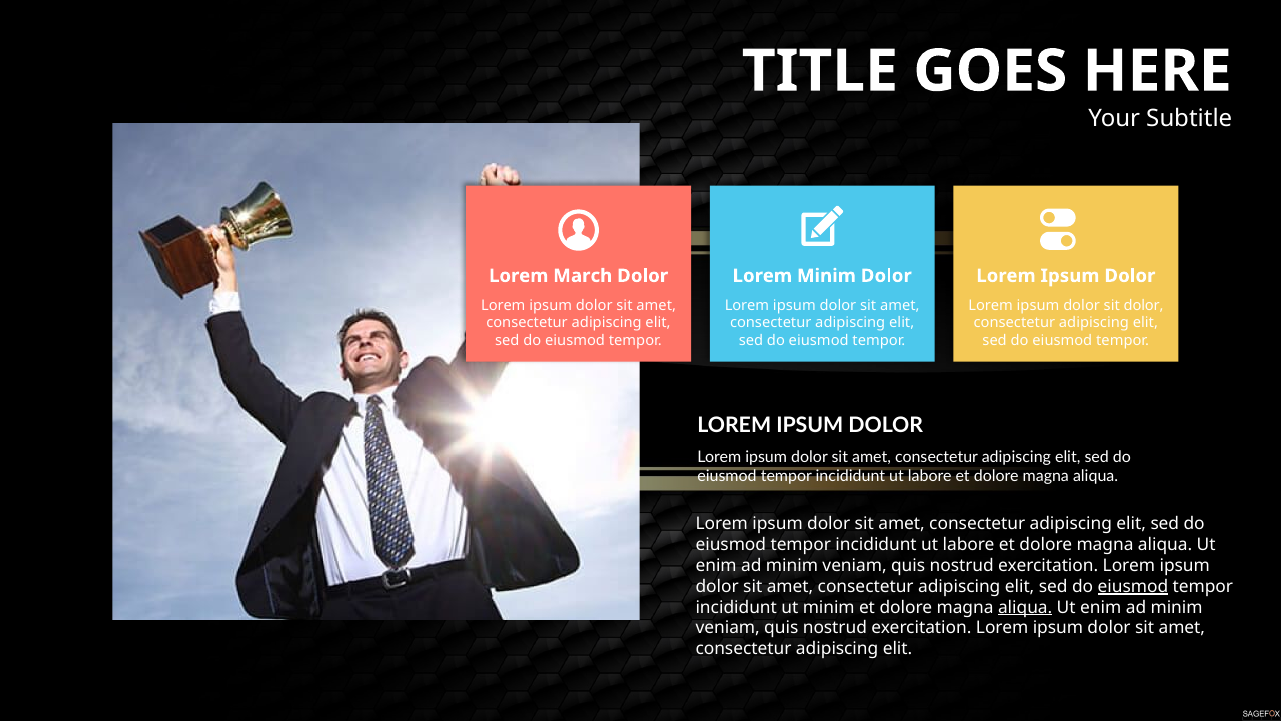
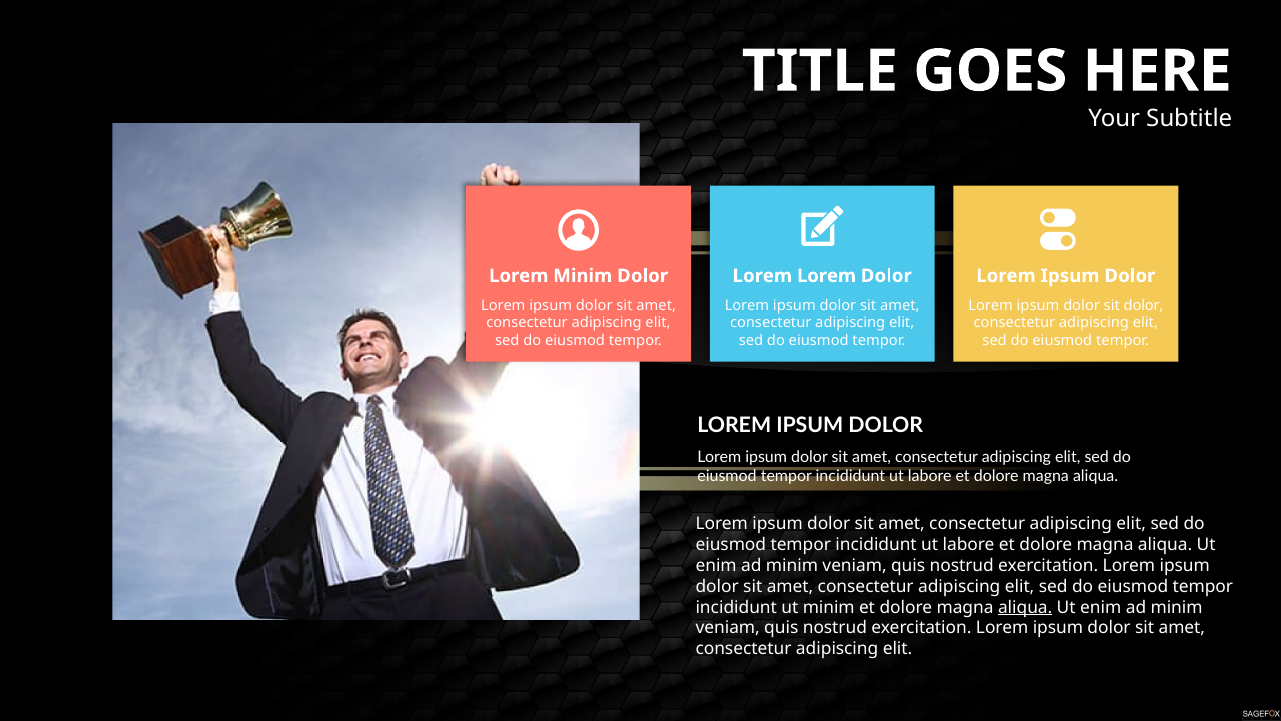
Lorem March: March -> Minim
Lorem Minim: Minim -> Lorem
eiusmod at (1133, 586) underline: present -> none
